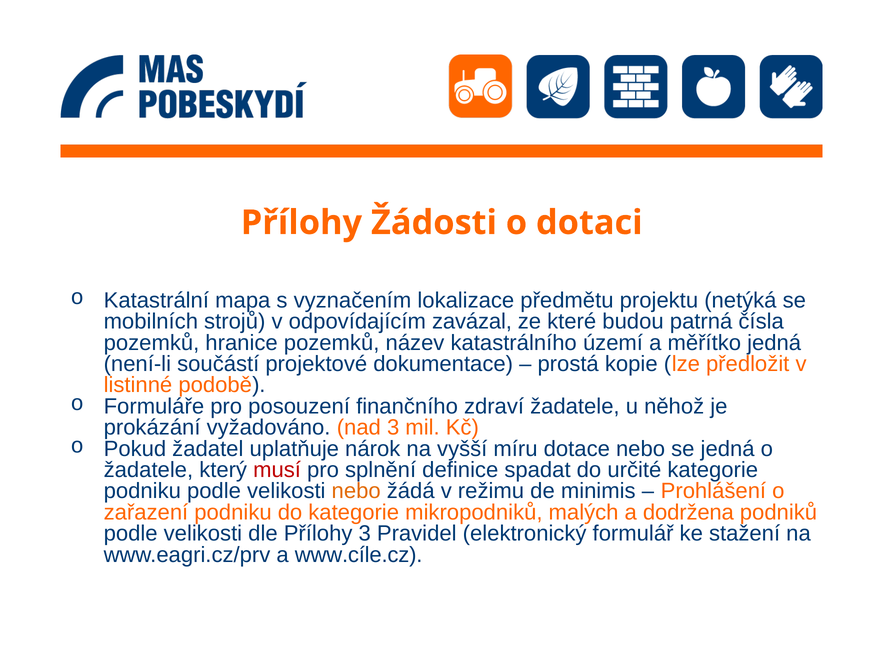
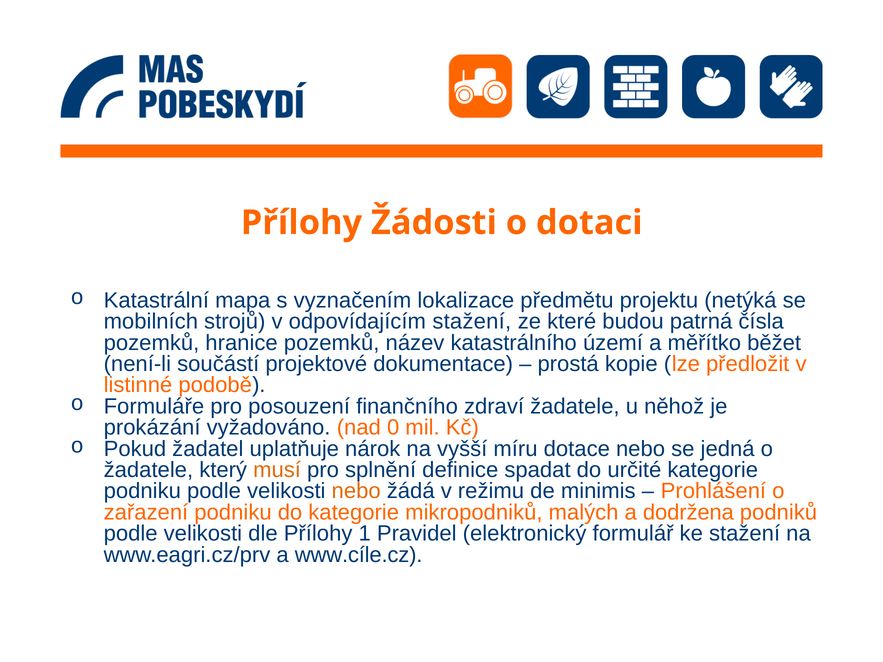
odpovídajícím zavázal: zavázal -> stažení
měřítko jedná: jedná -> běžet
nad 3: 3 -> 0
musí colour: red -> orange
Přílohy 3: 3 -> 1
